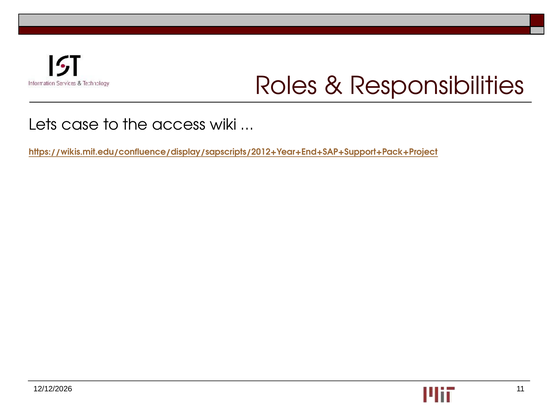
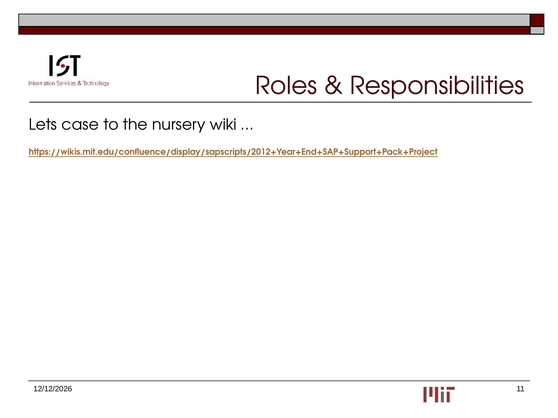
access: access -> nursery
